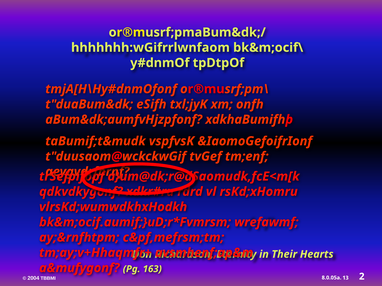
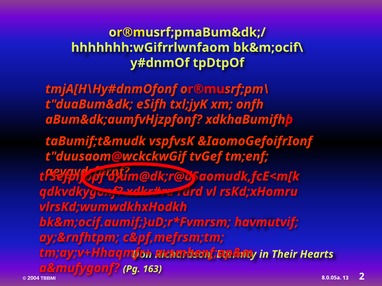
wrefawmf: wrefawmf -> havmutvif
